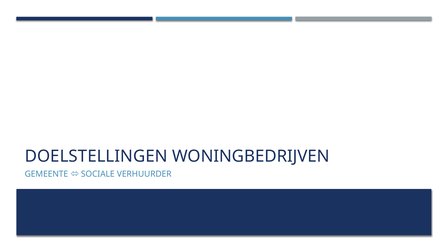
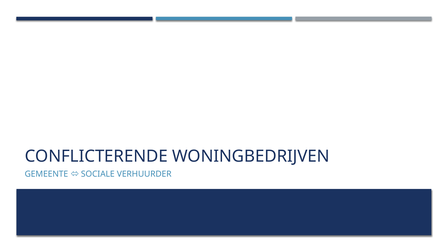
DOELSTELLINGEN: DOELSTELLINGEN -> CONFLICTERENDE
